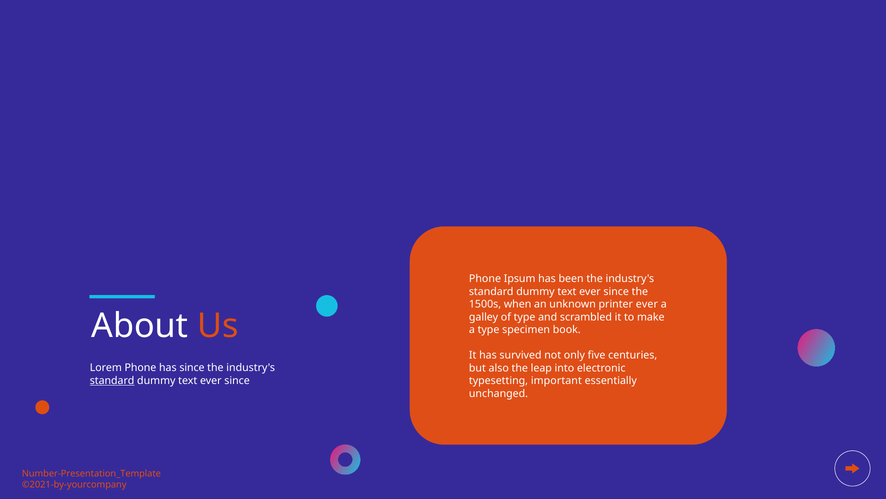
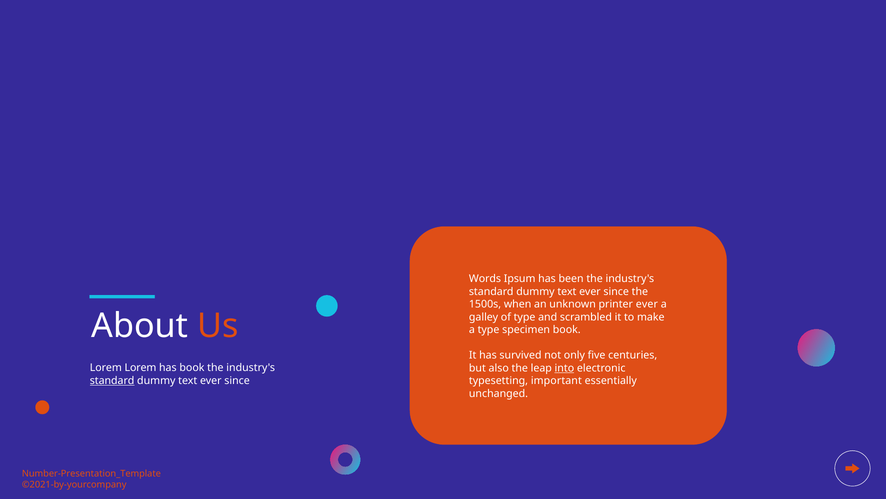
Phone at (485, 279): Phone -> Words
Lorem Phone: Phone -> Lorem
has since: since -> book
into underline: none -> present
